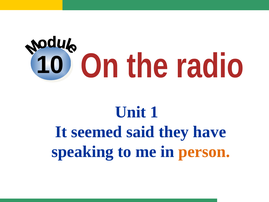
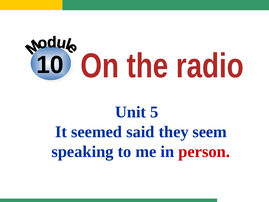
1: 1 -> 5
have: have -> seem
person colour: orange -> red
